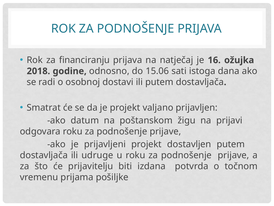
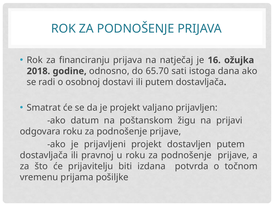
15.06: 15.06 -> 65.70
udruge: udruge -> pravnoj
